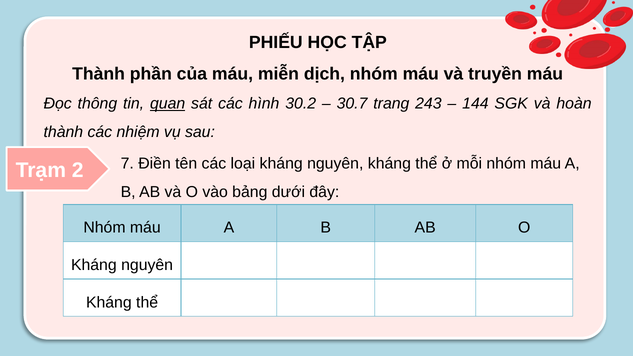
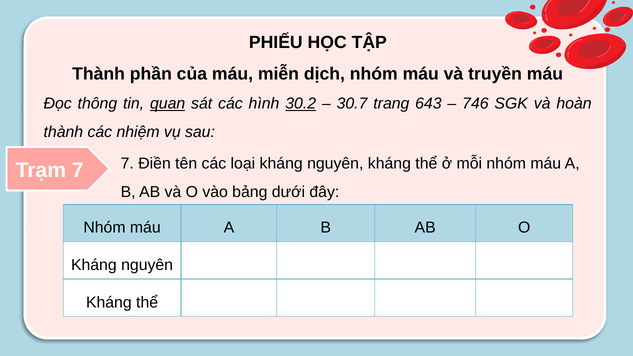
30.2 underline: none -> present
243: 243 -> 643
144: 144 -> 746
Trạm 2: 2 -> 7
